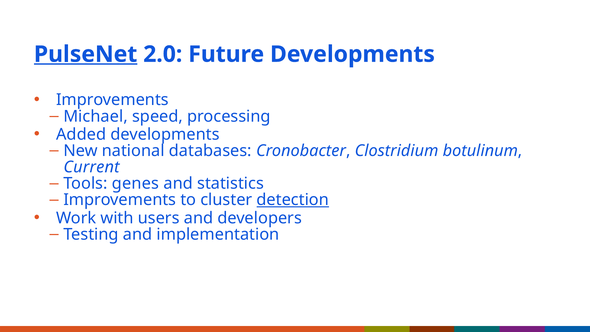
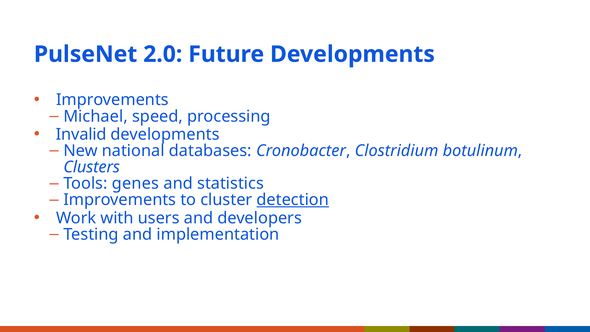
PulseNet underline: present -> none
Added: Added -> Invalid
Current: Current -> Clusters
